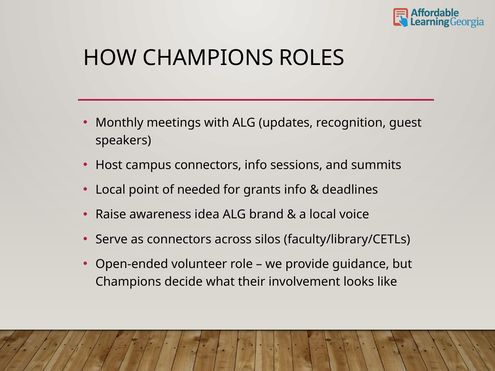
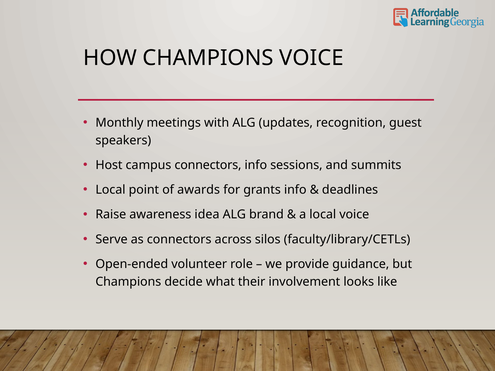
CHAMPIONS ROLES: ROLES -> VOICE
needed: needed -> awards
